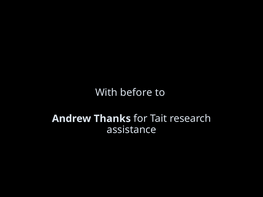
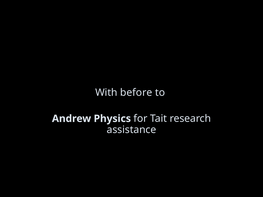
Thanks: Thanks -> Physics
